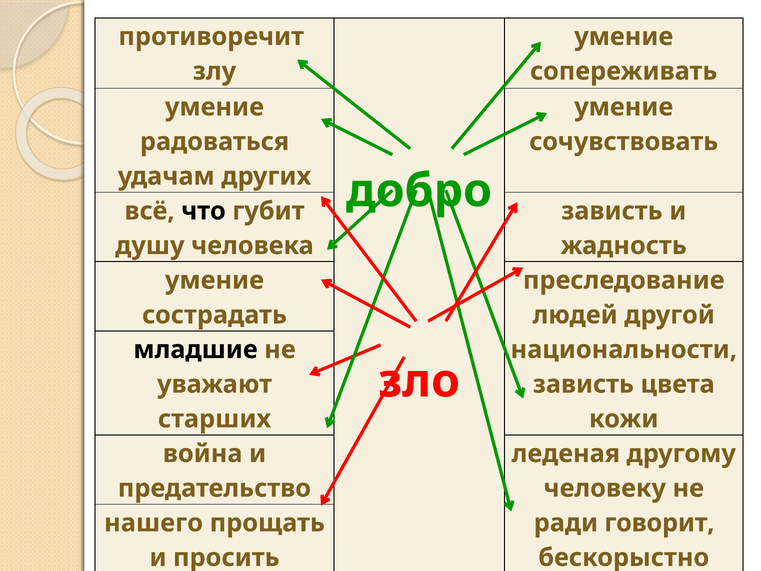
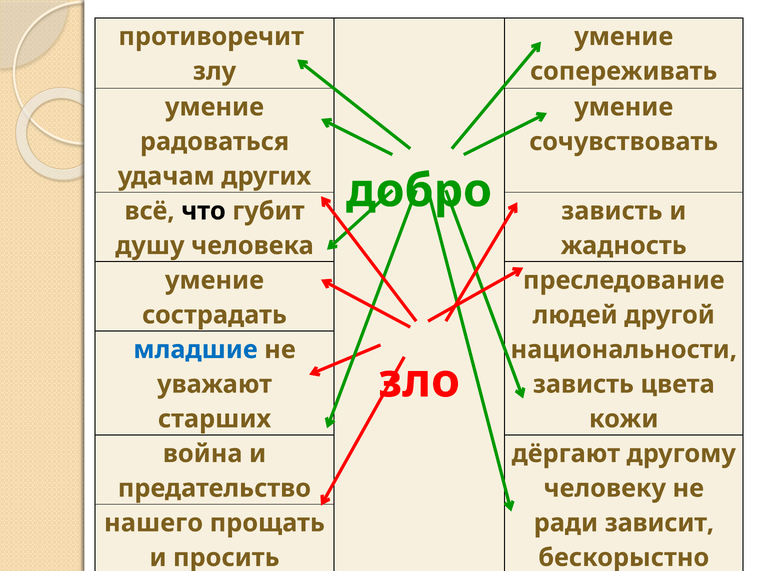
младшие colour: black -> blue
леденая: леденая -> дёргают
говорит: говорит -> зависит
